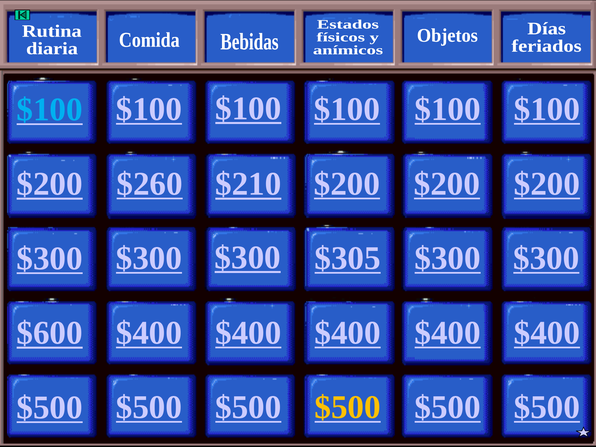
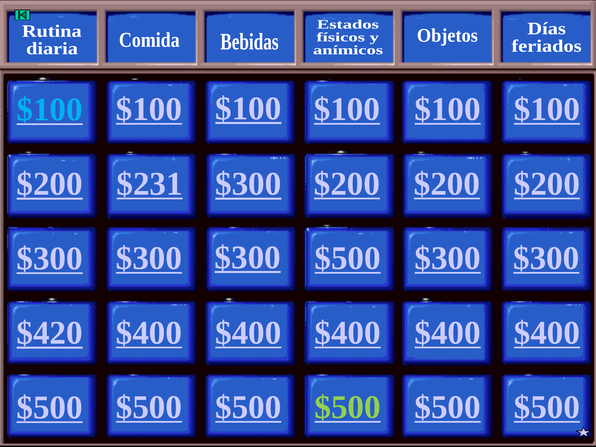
$260: $260 -> $231
$210 at (248, 184): $210 -> $300
$305 at (348, 258): $305 -> $500
$600: $600 -> $420
$500 at (348, 407) colour: yellow -> light green
